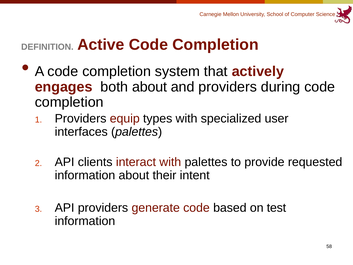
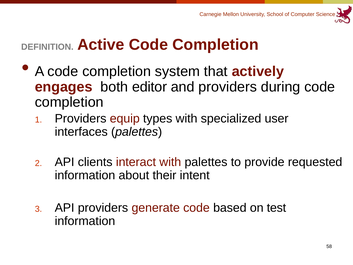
both about: about -> editor
